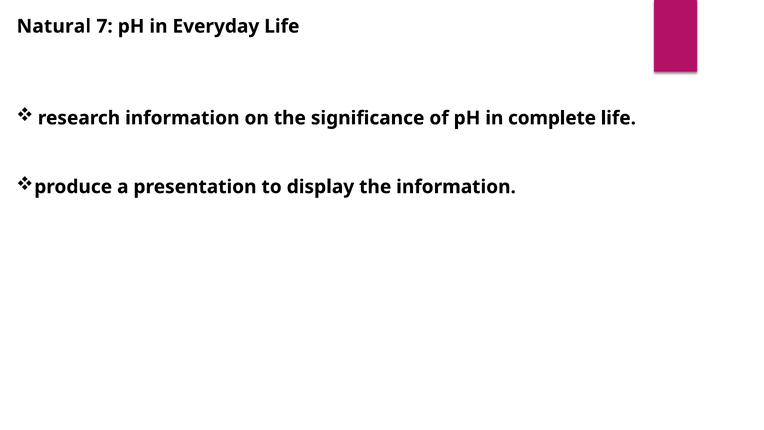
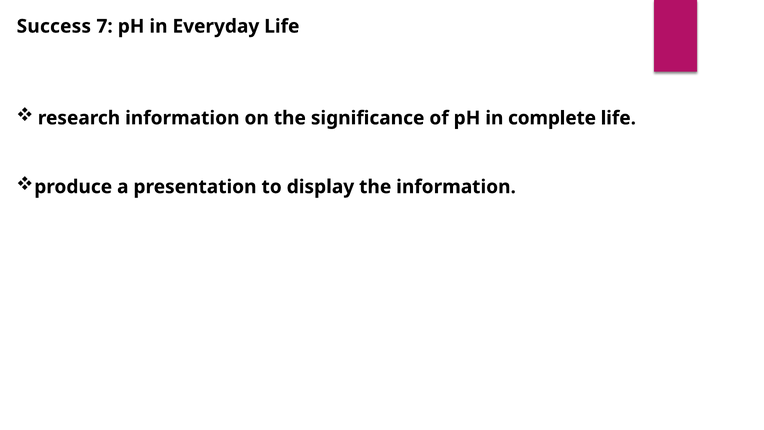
Natural: Natural -> Success
